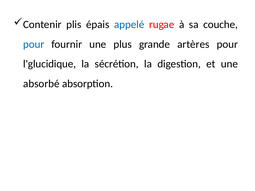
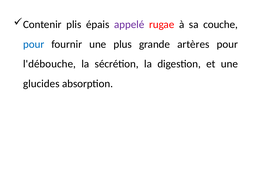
appelé colour: blue -> purple
l'glucidique: l'glucidique -> l'débouche
absorbé: absorbé -> glucides
